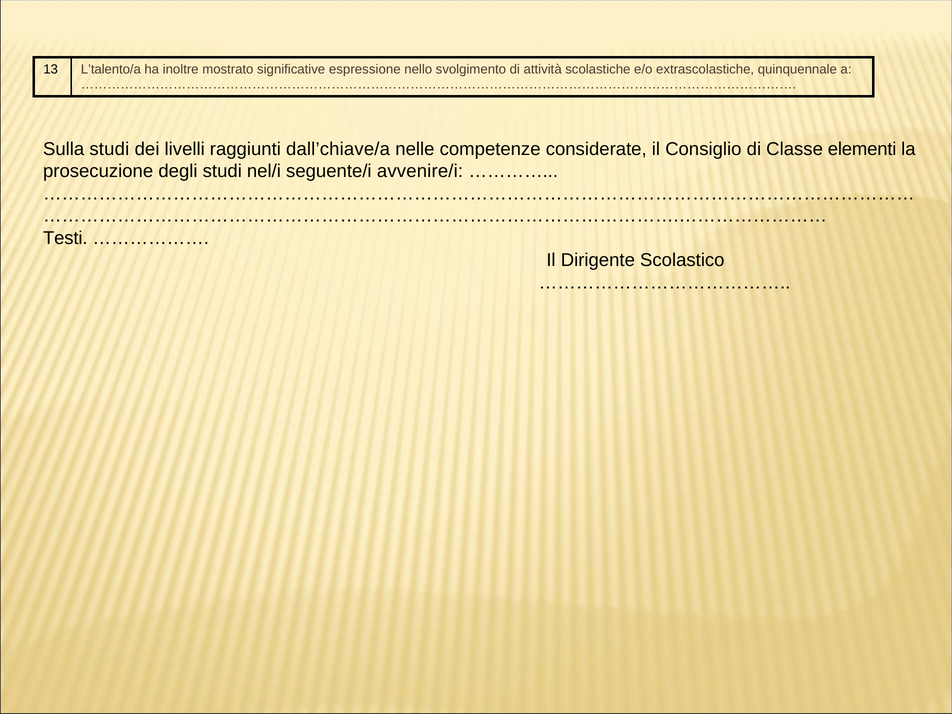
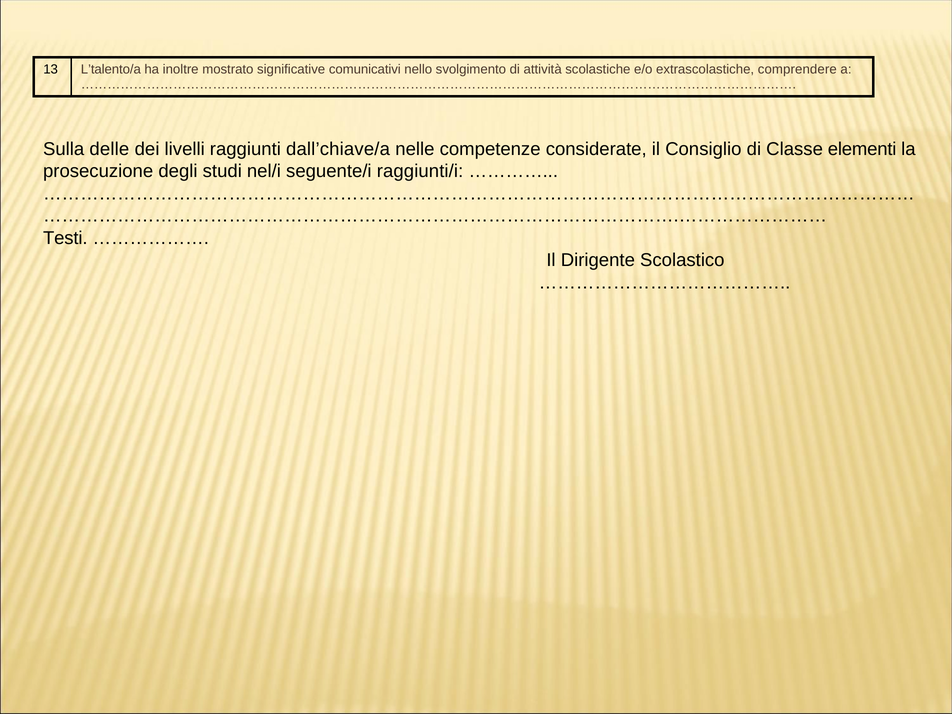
espressione: espressione -> comunicativi
quinquennale: quinquennale -> comprendere
Sulla studi: studi -> delle
avvenire/i: avvenire/i -> raggiunti/i
